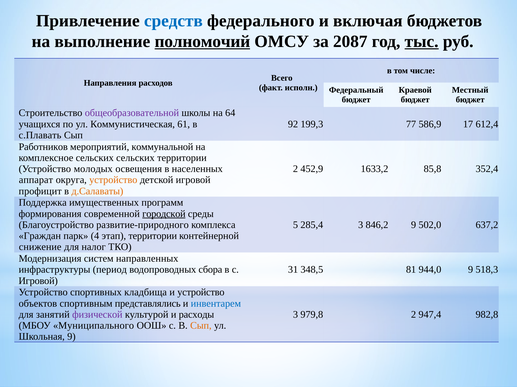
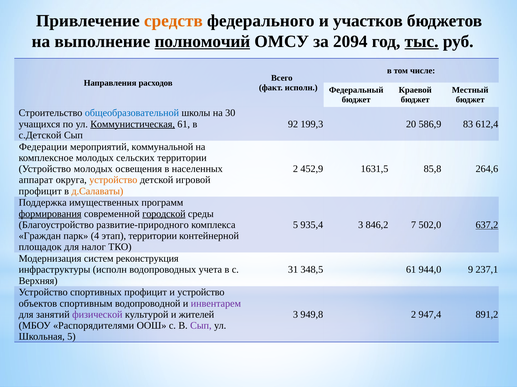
средств colour: blue -> orange
включая: включая -> участков
2087: 2087 -> 2094
общеобразовательной colour: purple -> blue
64: 64 -> 30
Коммунистическая underline: none -> present
77: 77 -> 20
17: 17 -> 83
с.Плавать: с.Плавать -> с.Детской
Работников: Работников -> Федерации
комплексное сельских: сельских -> молодых
1633,2: 1633,2 -> 1631,5
352,4: 352,4 -> 264,6
формирования underline: none -> present
285,4: 285,4 -> 935,4
846,2 9: 9 -> 7
637,2 underline: none -> present
снижение: снижение -> площадок
направленных: направленных -> реконструкция
инфраструктуры период: период -> исполн
сбора: сбора -> учета
348,5 81: 81 -> 61
518,3: 518,3 -> 237,1
Игровой at (38, 281): Игровой -> Верхняя
спортивных кладбища: кладбища -> профицит
представлялись: представлялись -> водопроводной
инвентарем colour: blue -> purple
расходы: расходы -> жителей
979,8: 979,8 -> 949,8
982,8: 982,8 -> 891,2
Муниципального: Муниципального -> Распорядителями
Сып at (201, 326) colour: orange -> purple
Школьная 9: 9 -> 5
